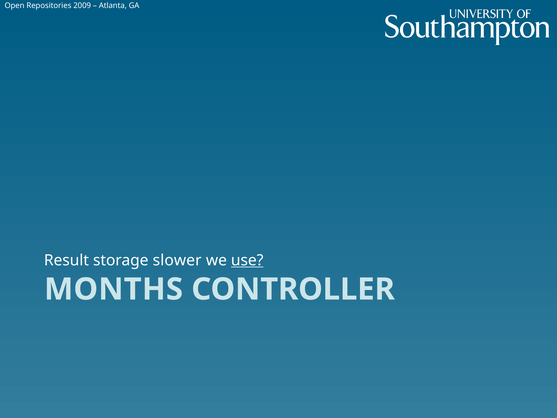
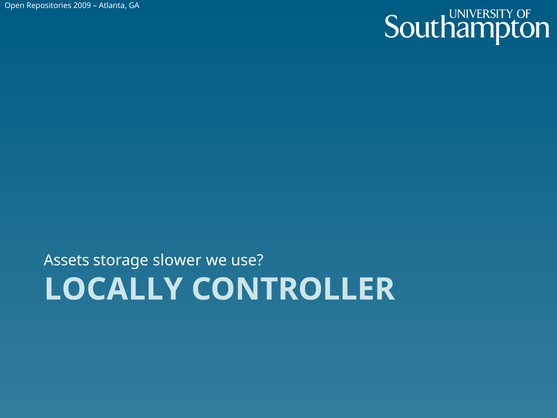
Result: Result -> Assets
use underline: present -> none
MONTHS: MONTHS -> LOCALLY
